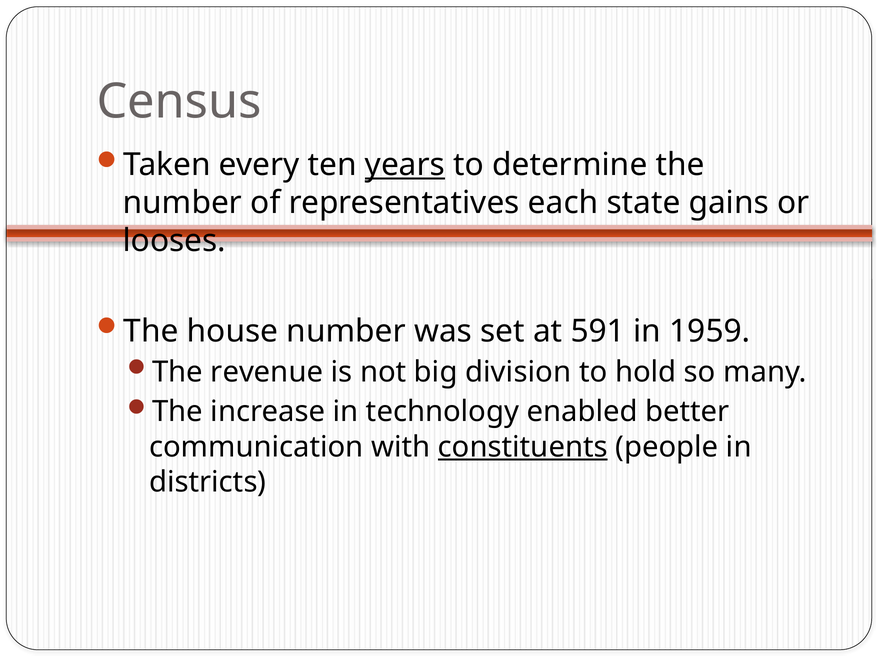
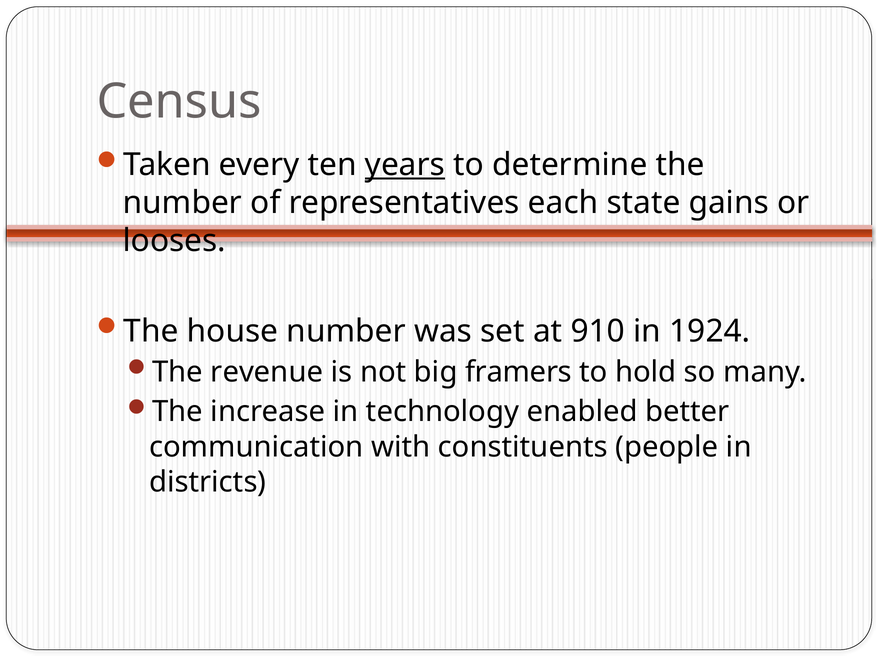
591: 591 -> 910
1959: 1959 -> 1924
division: division -> framers
constituents underline: present -> none
